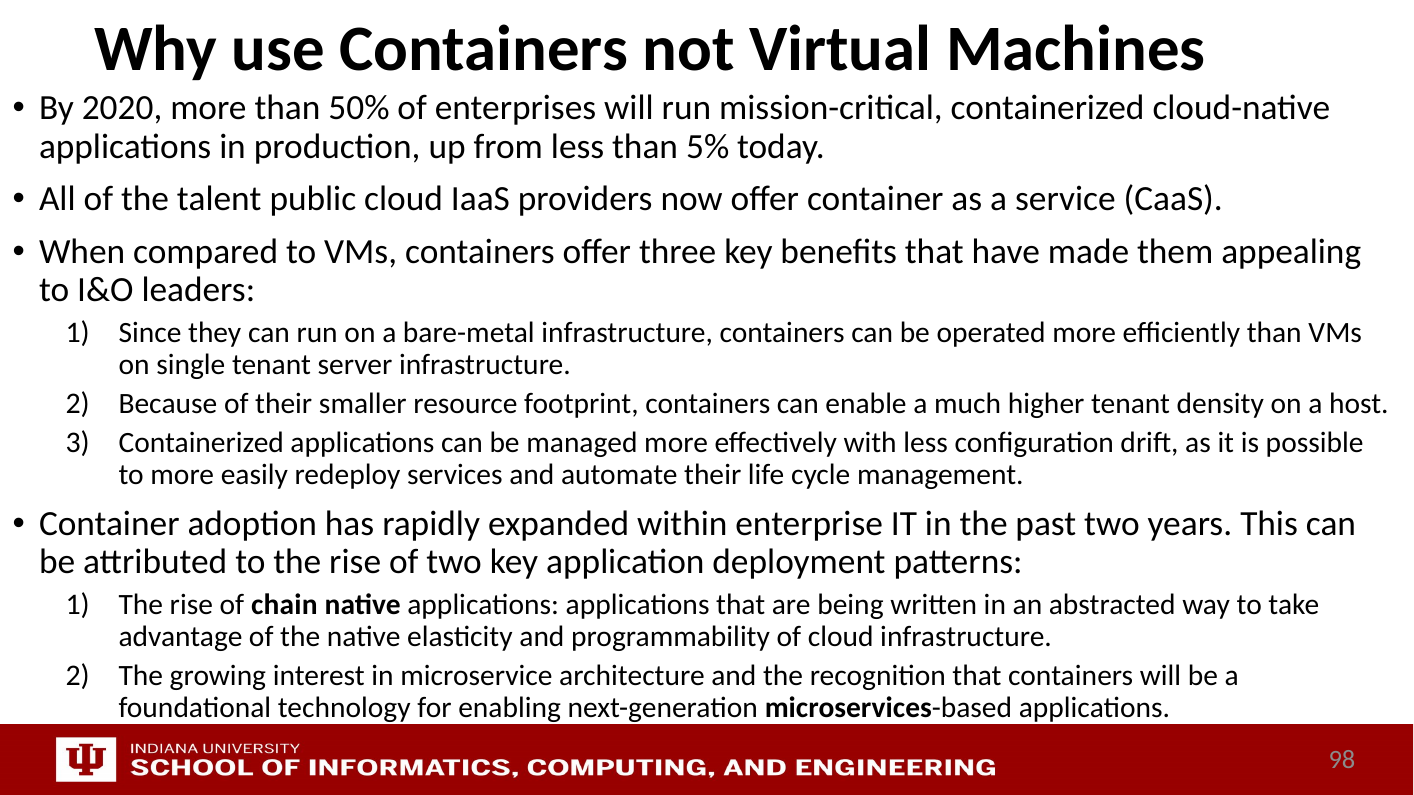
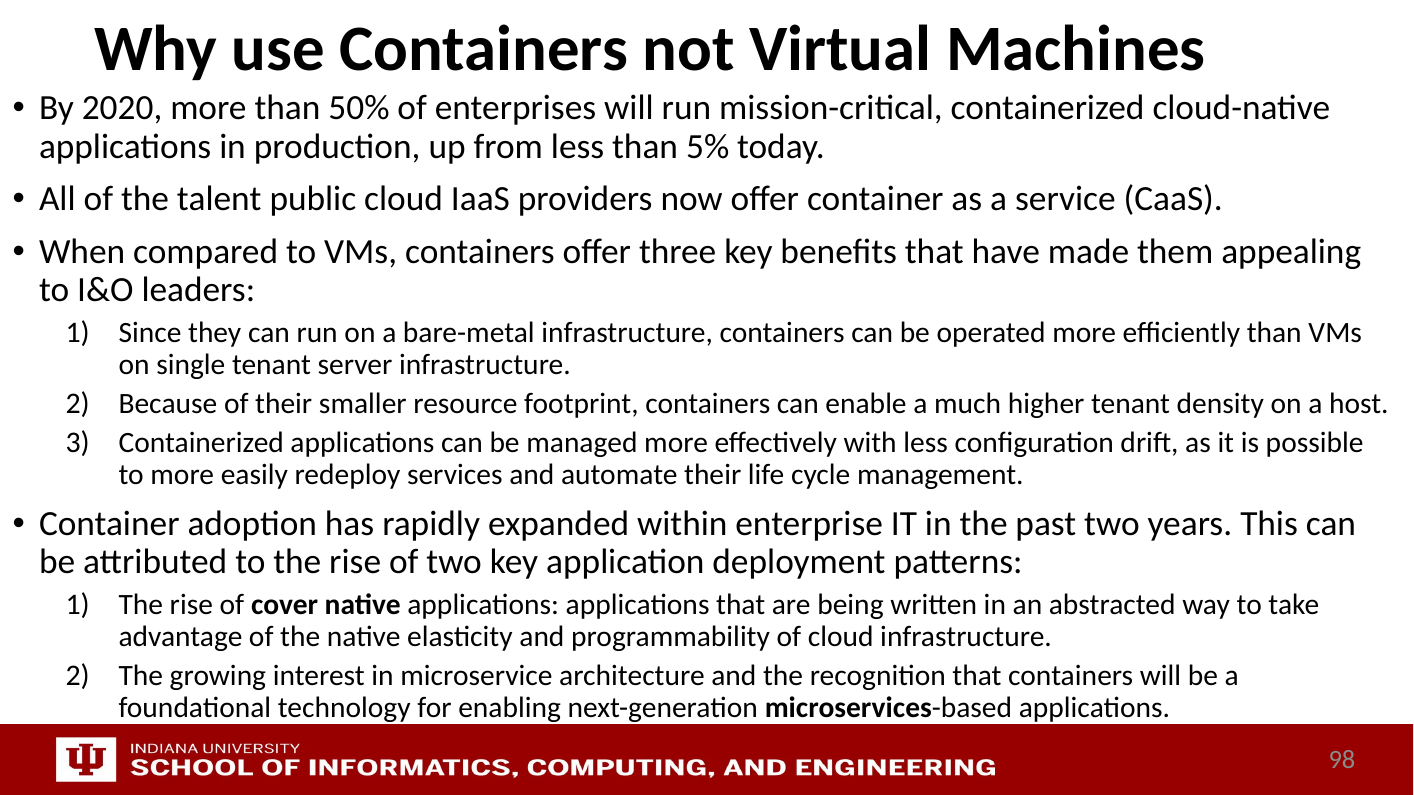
chain: chain -> cover
